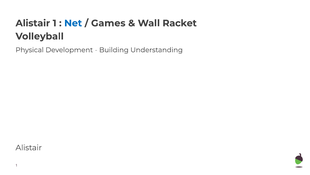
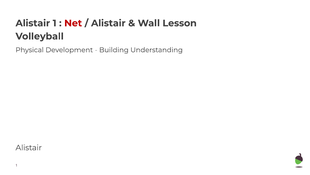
Net colour: blue -> red
Games at (108, 23): Games -> Alistair
Racket: Racket -> Lesson
